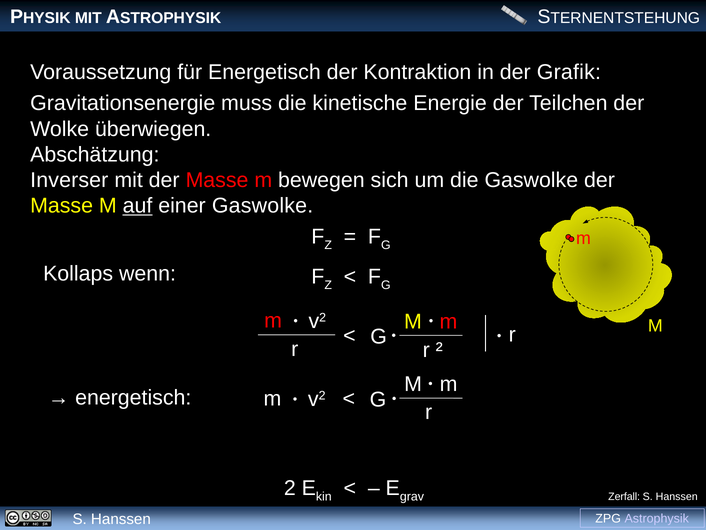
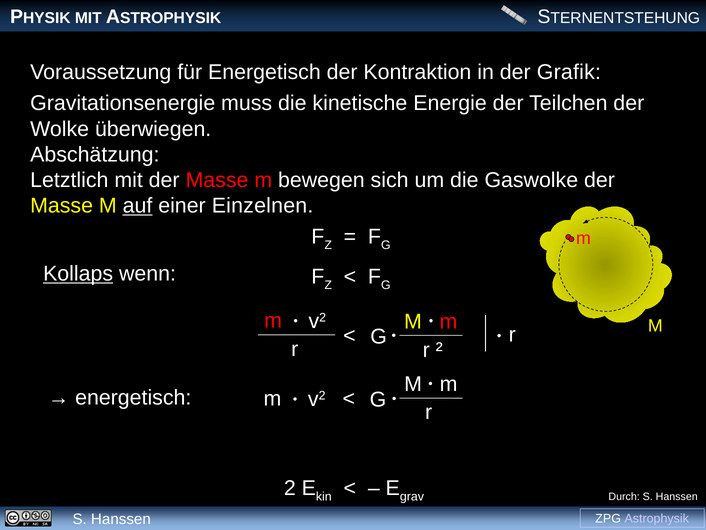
Inverser: Inverser -> Letztlich
einer Gaswolke: Gaswolke -> Einzelnen
Kollaps underline: none -> present
Zerfall: Zerfall -> Durch
